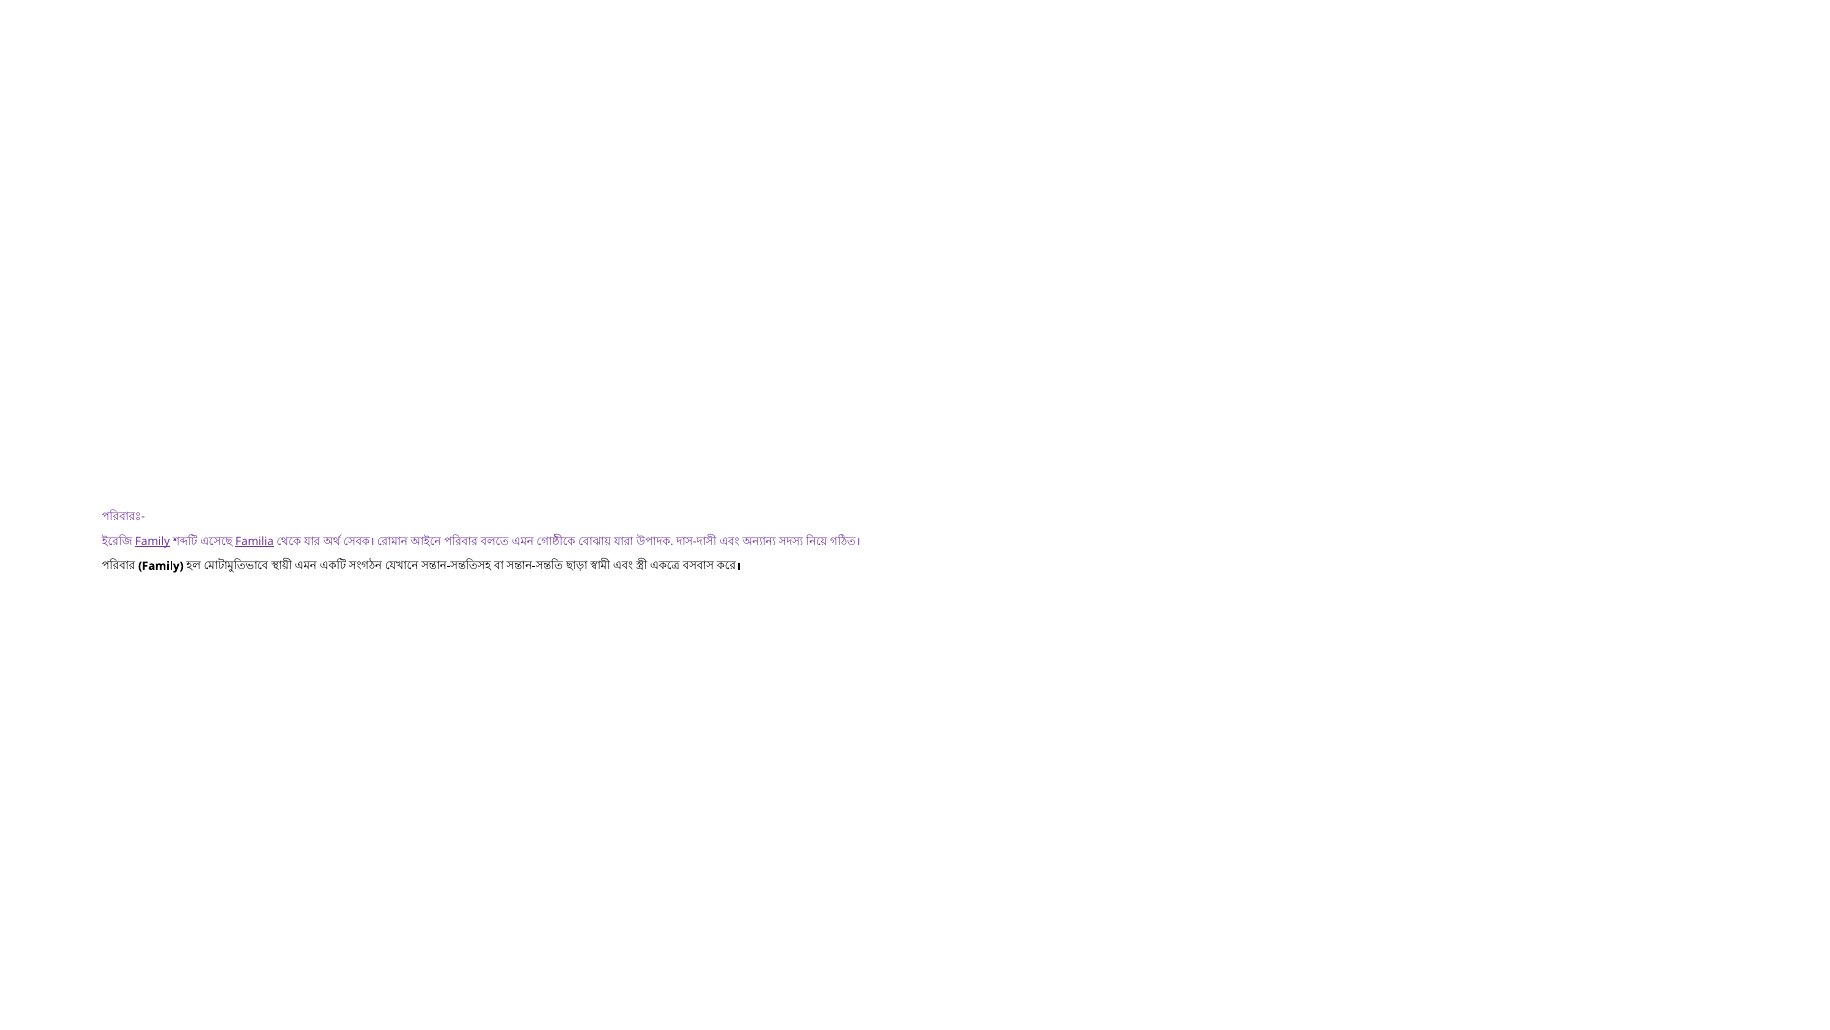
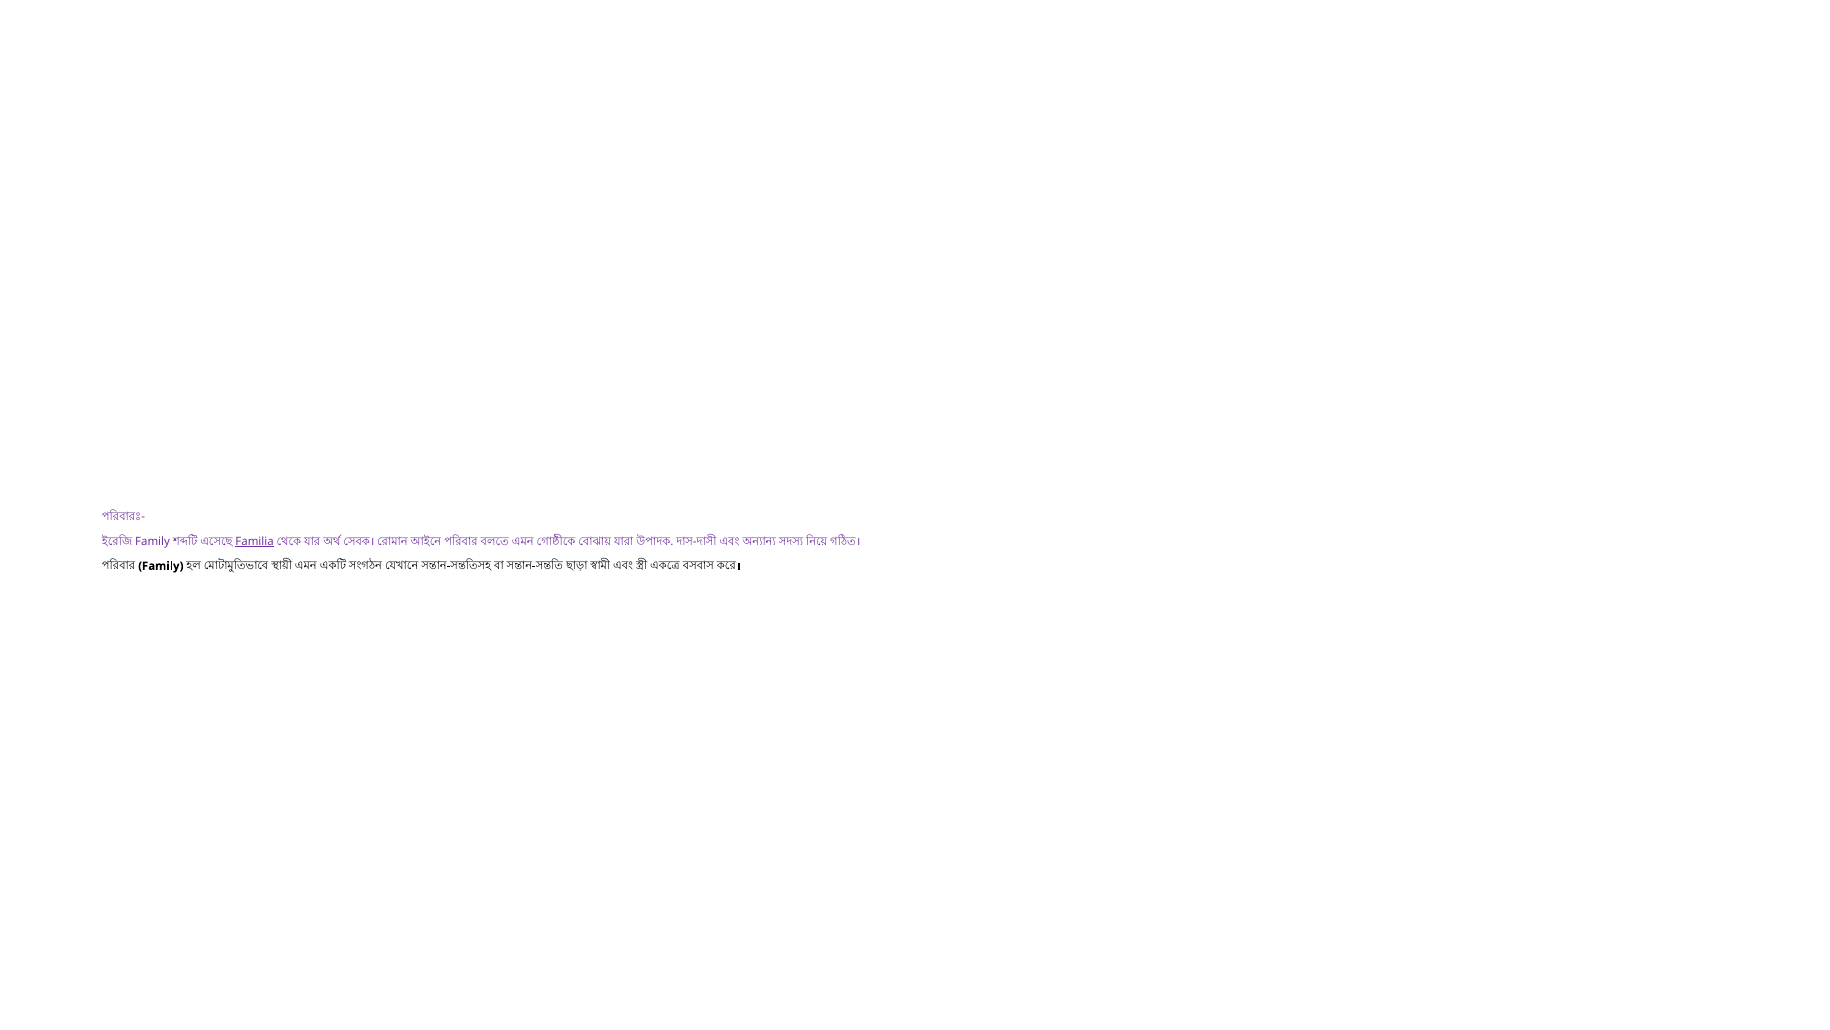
Family at (153, 541) underline: present -> none
